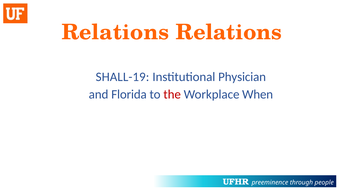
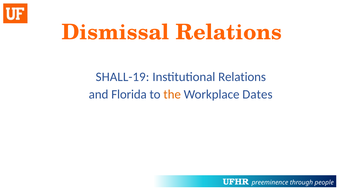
Relations at (115, 32): Relations -> Dismissal
Institutional Physician: Physician -> Relations
the colour: red -> orange
When: When -> Dates
